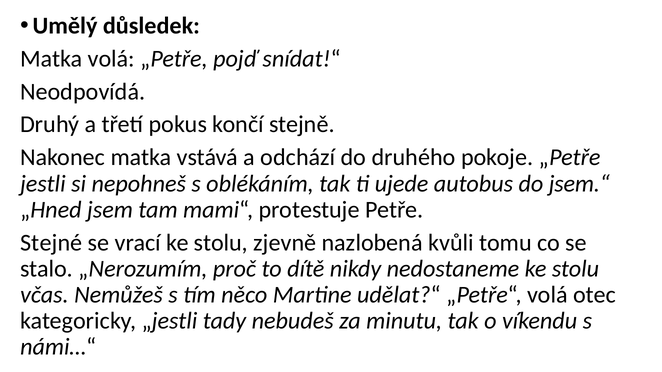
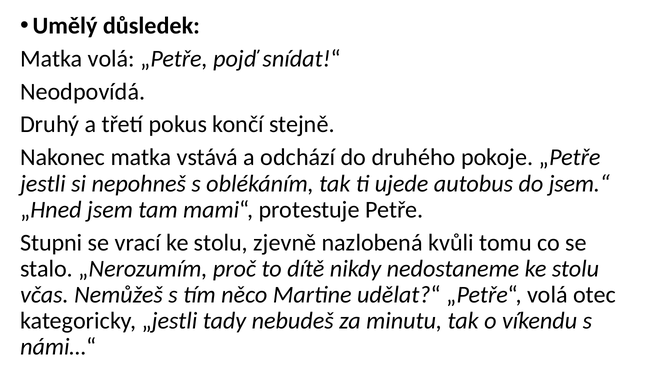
Stejné: Stejné -> Stupni
